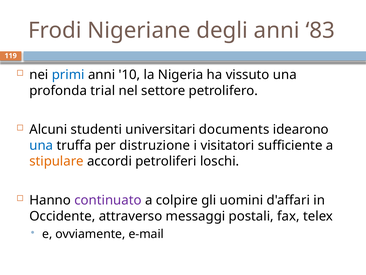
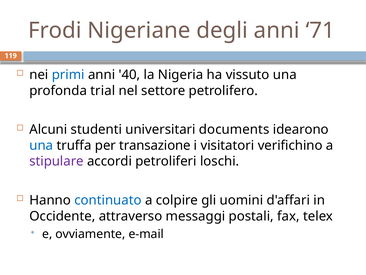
83: 83 -> 71
10: 10 -> 40
distruzione: distruzione -> transazione
sufficiente: sufficiente -> verifichino
stipulare colour: orange -> purple
continuato colour: purple -> blue
